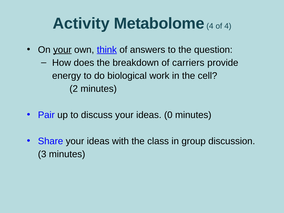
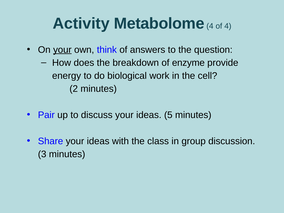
think underline: present -> none
carriers: carriers -> enzyme
0: 0 -> 5
